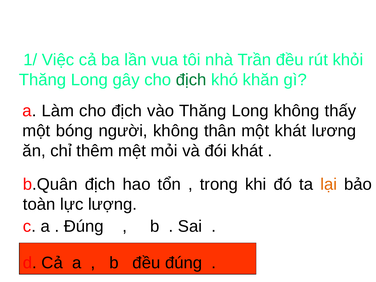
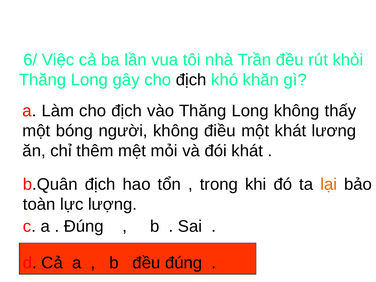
1/: 1/ -> 6/
địch at (191, 80) colour: green -> black
thân: thân -> điều
